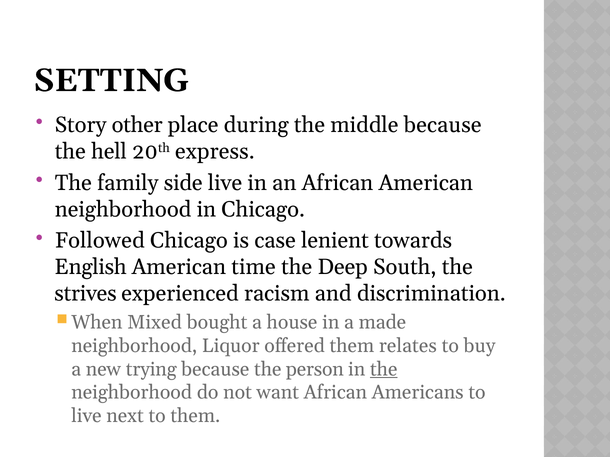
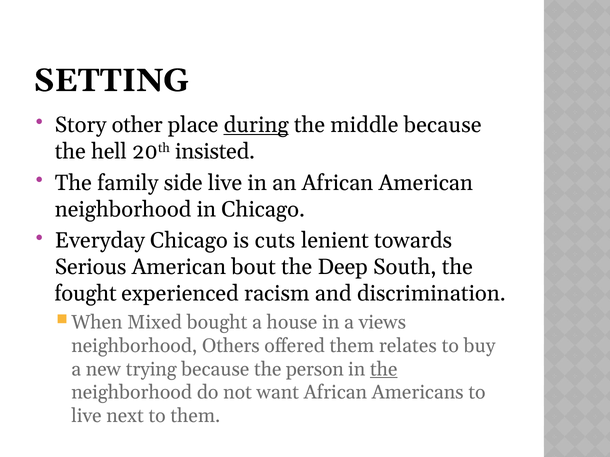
during underline: none -> present
express: express -> insisted
Followed: Followed -> Everyday
case: case -> cuts
English: English -> Serious
time: time -> bout
strives: strives -> fought
made: made -> views
Liquor: Liquor -> Others
